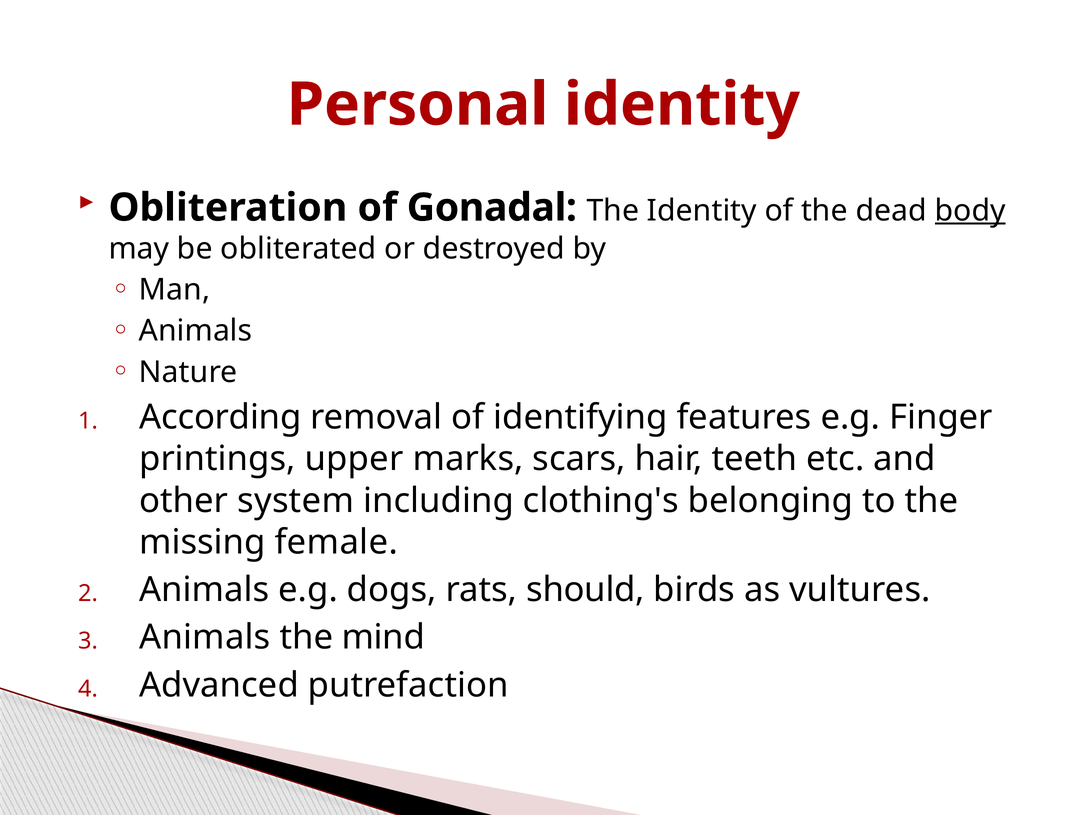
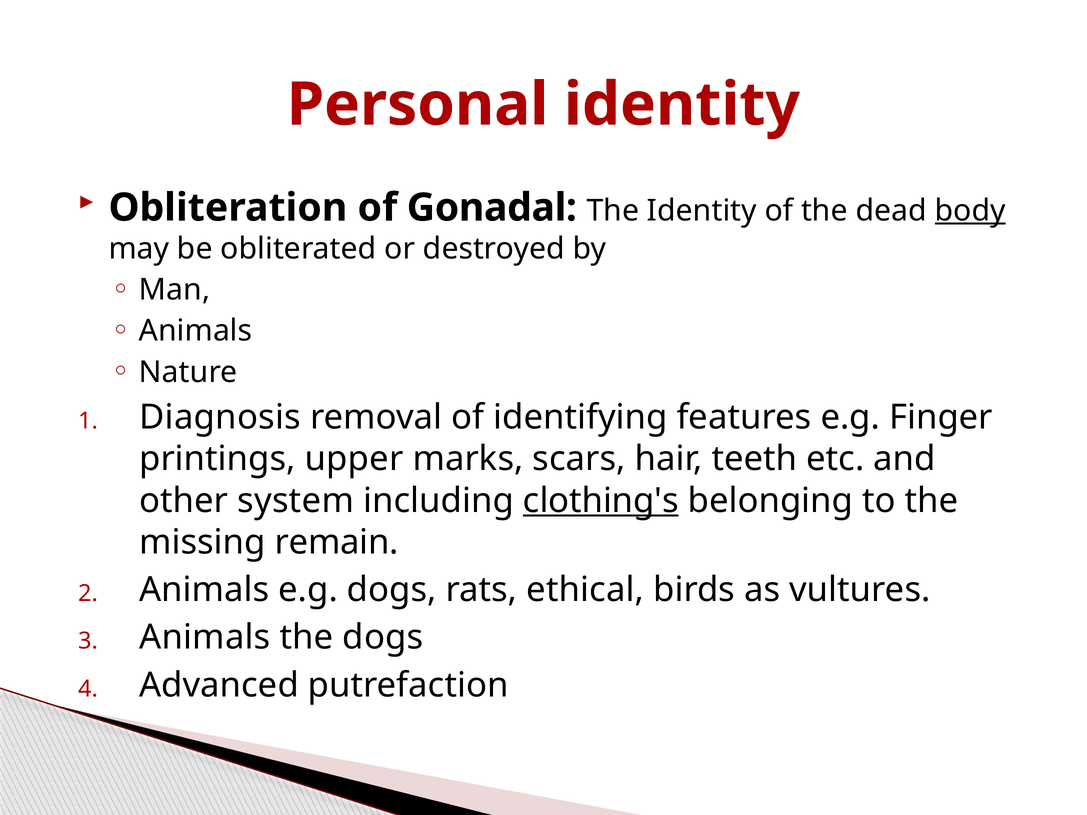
According: According -> Diagnosis
clothing's underline: none -> present
female: female -> remain
should: should -> ethical
the mind: mind -> dogs
